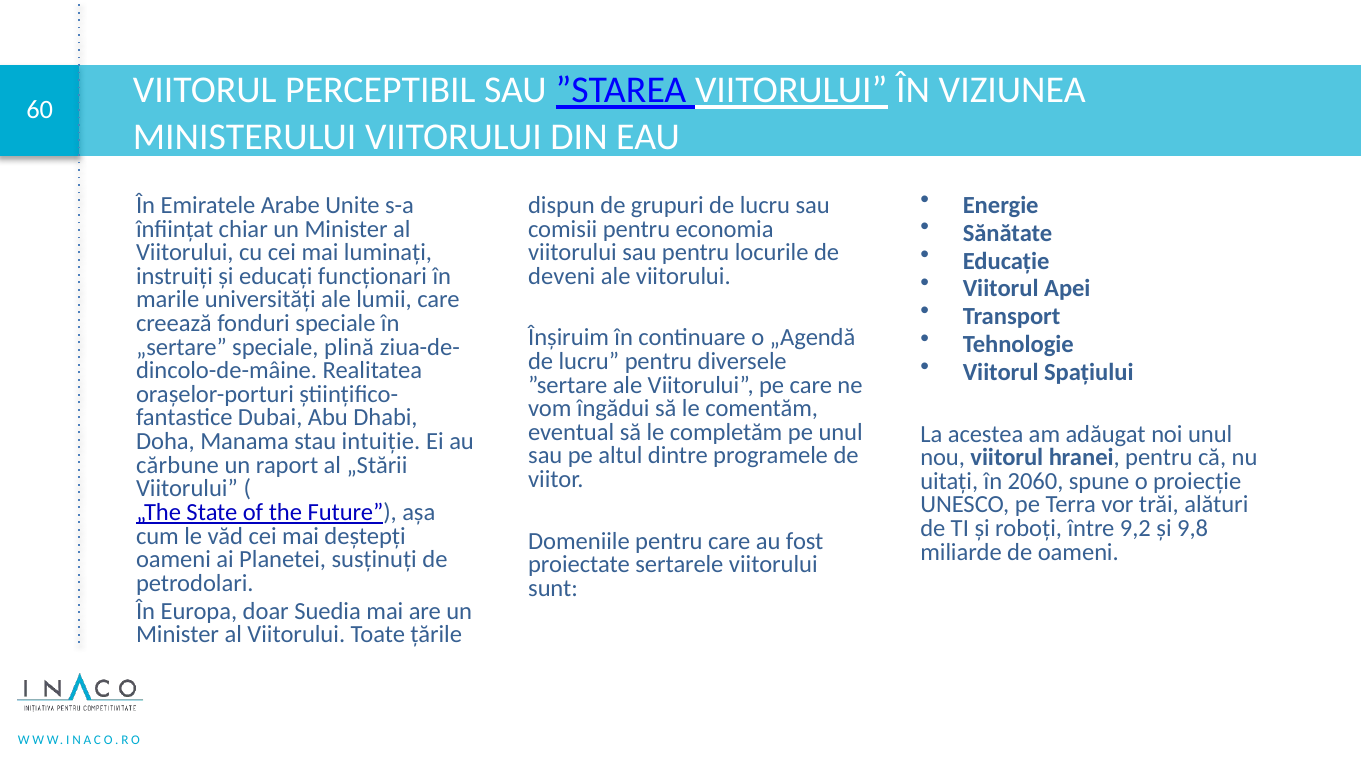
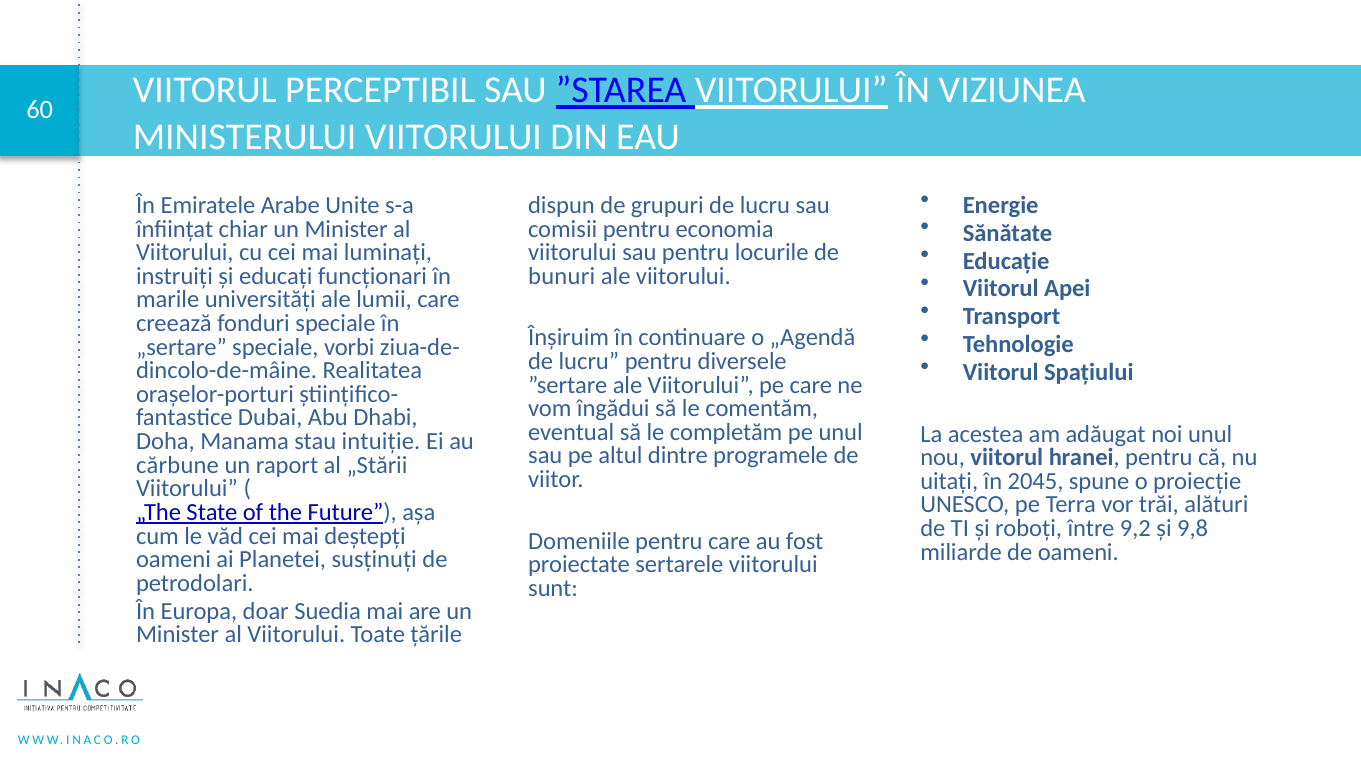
deveni: deveni -> bunuri
plină: plină -> vorbi
2060: 2060 -> 2045
